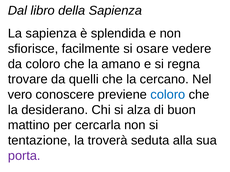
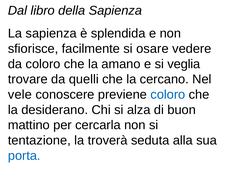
regna: regna -> veglia
vero: vero -> vele
porta colour: purple -> blue
